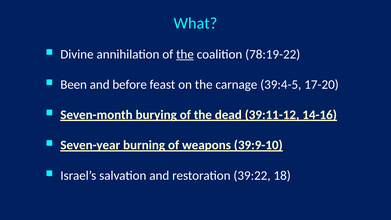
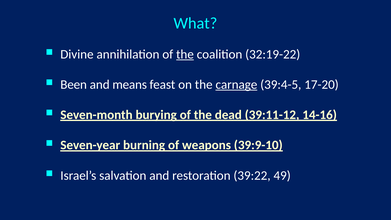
78:19-22: 78:19-22 -> 32:19-22
before: before -> means
carnage underline: none -> present
18: 18 -> 49
